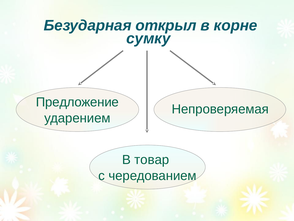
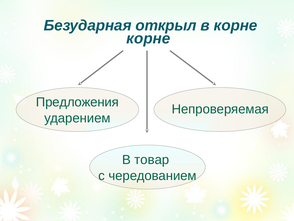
сумку at (148, 39): сумку -> корне
Предложение: Предложение -> Предложения
